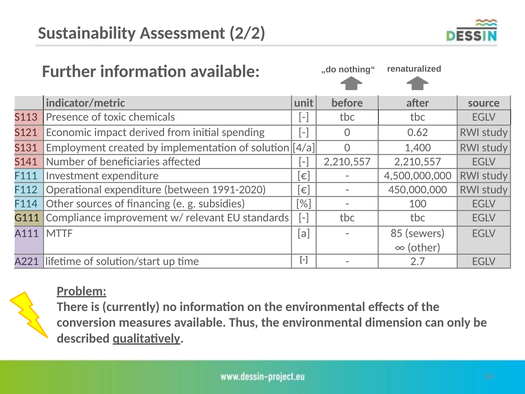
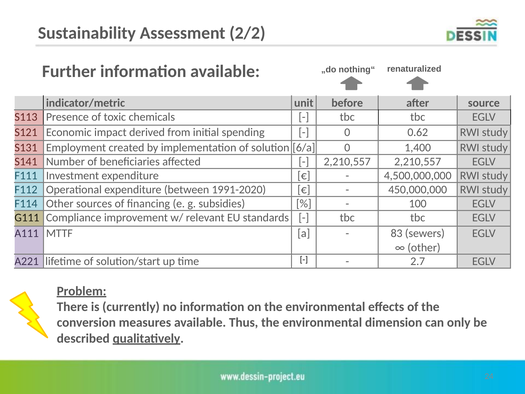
4/a: 4/a -> 6/a
85: 85 -> 83
